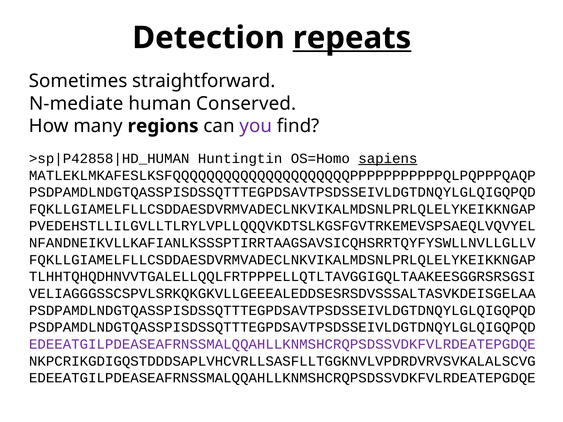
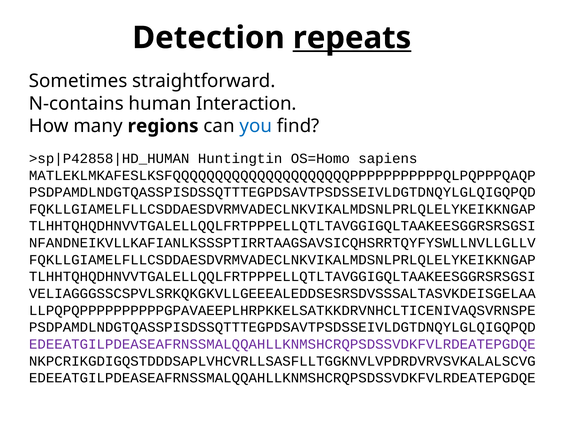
N-mediate: N-mediate -> N-contains
Conserved: Conserved -> Interaction
you colour: purple -> blue
sapiens underline: present -> none
PVEDEHSTLLILGVLLTLRYLVPLLQQQVKDTSLKGSFGVTRKEMEVSPSAEQLVQVYEL at (282, 226): PVEDEHSTLLILGVLLTLRYLVPLLQQQVKDTSLKGSFGVTRKEMEVSPSAEQLVQVYEL -> TLHHTQHQDHNVVTGALELLQQLFRTPPPELLQTLTAVGGIGQLTAAKEESGGRSRSGSI
PSDPAMDLNDGTQASSPISDSSQTTTEGPDSAVTPSDSSEIVLDGTDNQYLGLQIGQPQD at (282, 311): PSDPAMDLNDGTQASSPISDSSQTTTEGPDSAVTPSDSSEIVLDGTDNQYLGLQIGQPQD -> LLPQPQPPPPPPPPPPGPAVAEEPLHRPKKELSATKKDRVNHCLTICENIVAQSVRNSPE
